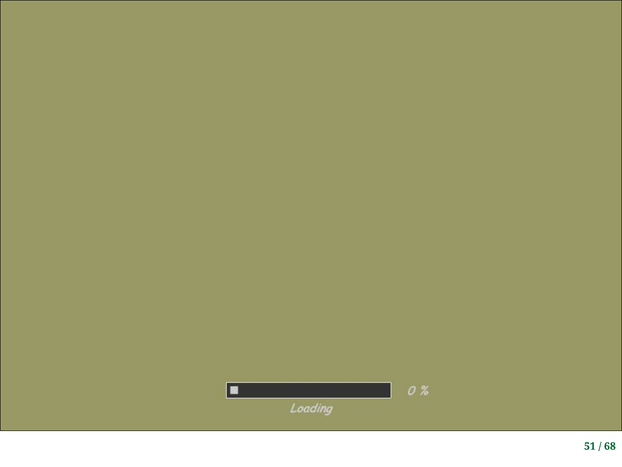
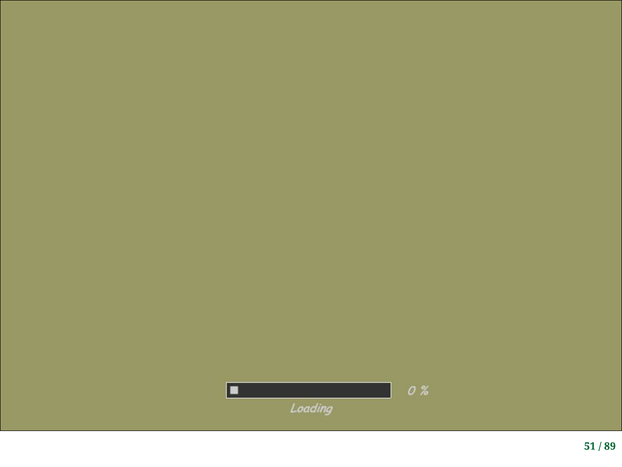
68: 68 -> 89
